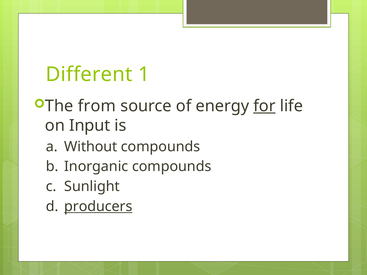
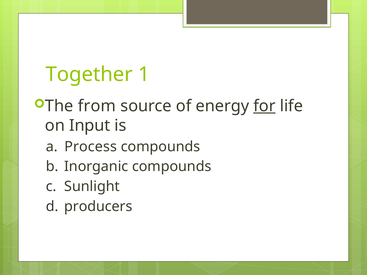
Different: Different -> Together
Without: Without -> Process
producers underline: present -> none
